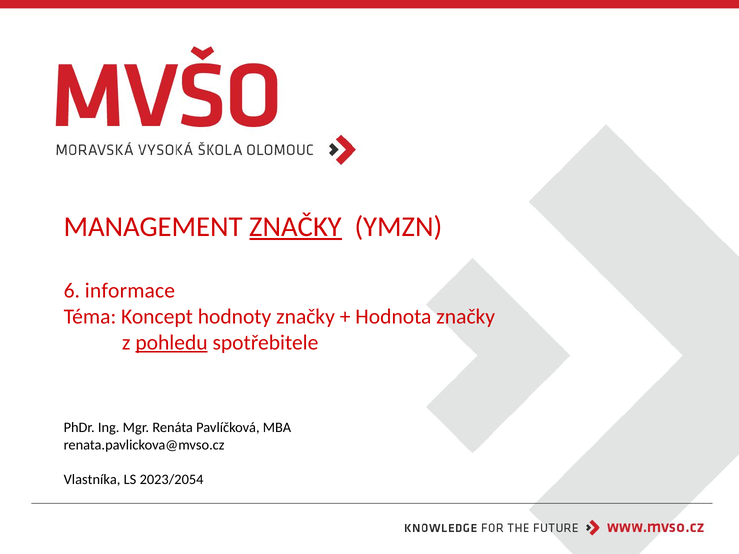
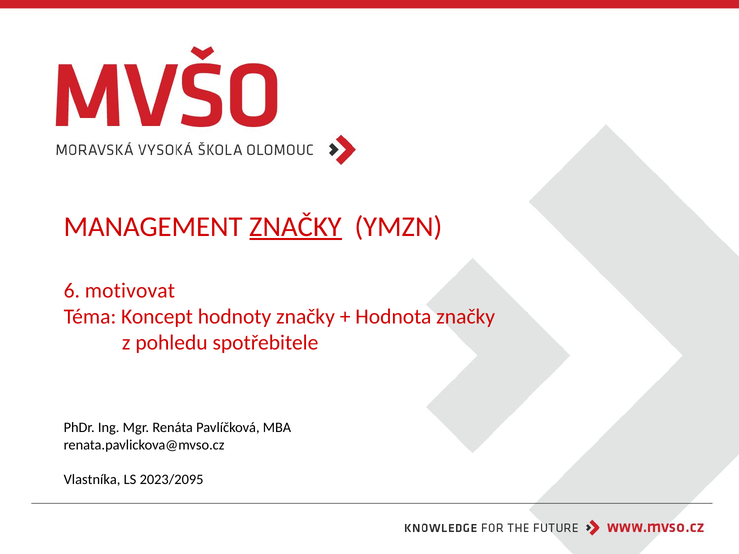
informace: informace -> motivovat
pohledu underline: present -> none
2023/2054: 2023/2054 -> 2023/2095
